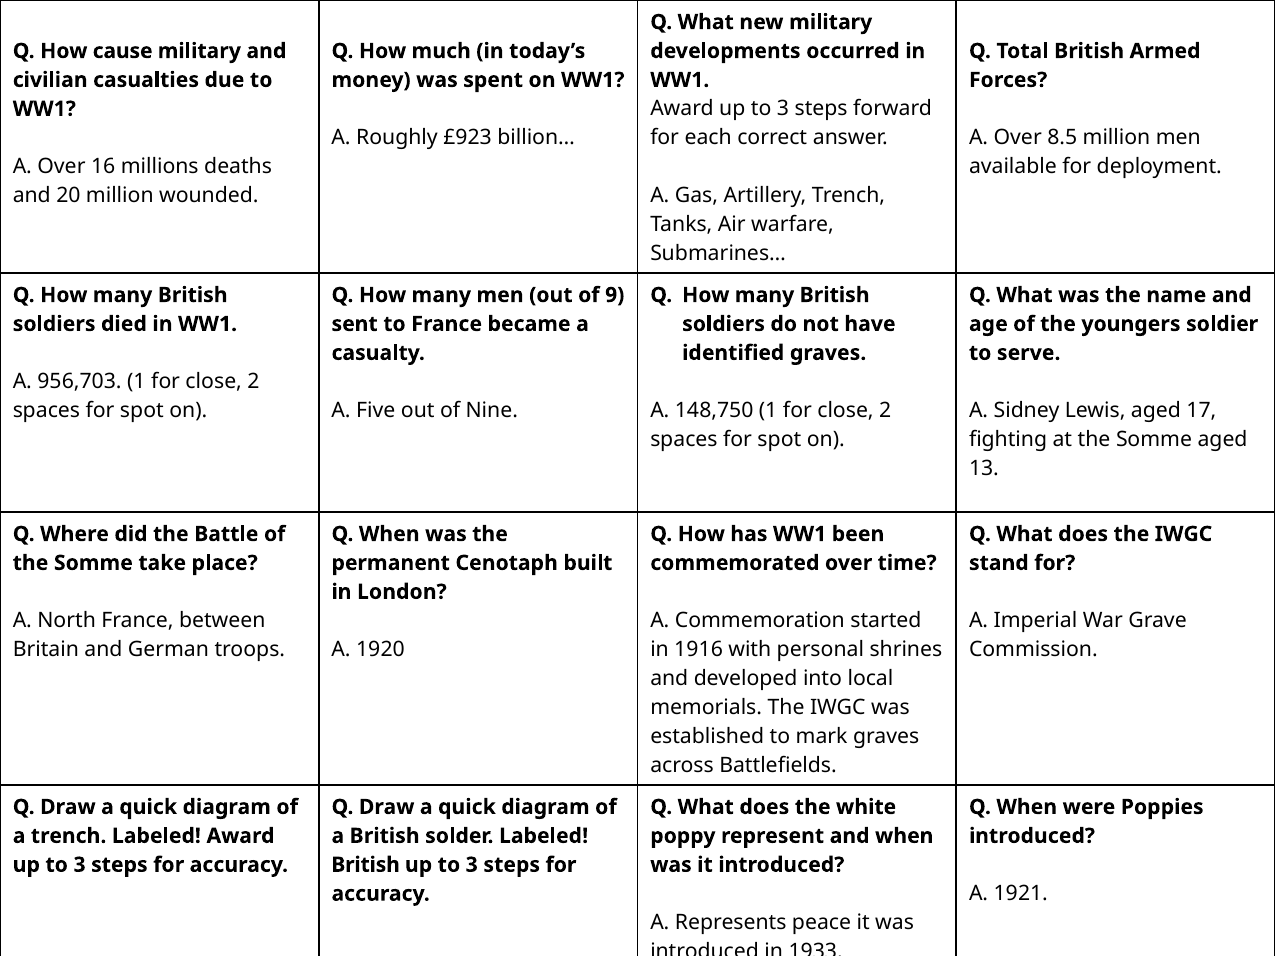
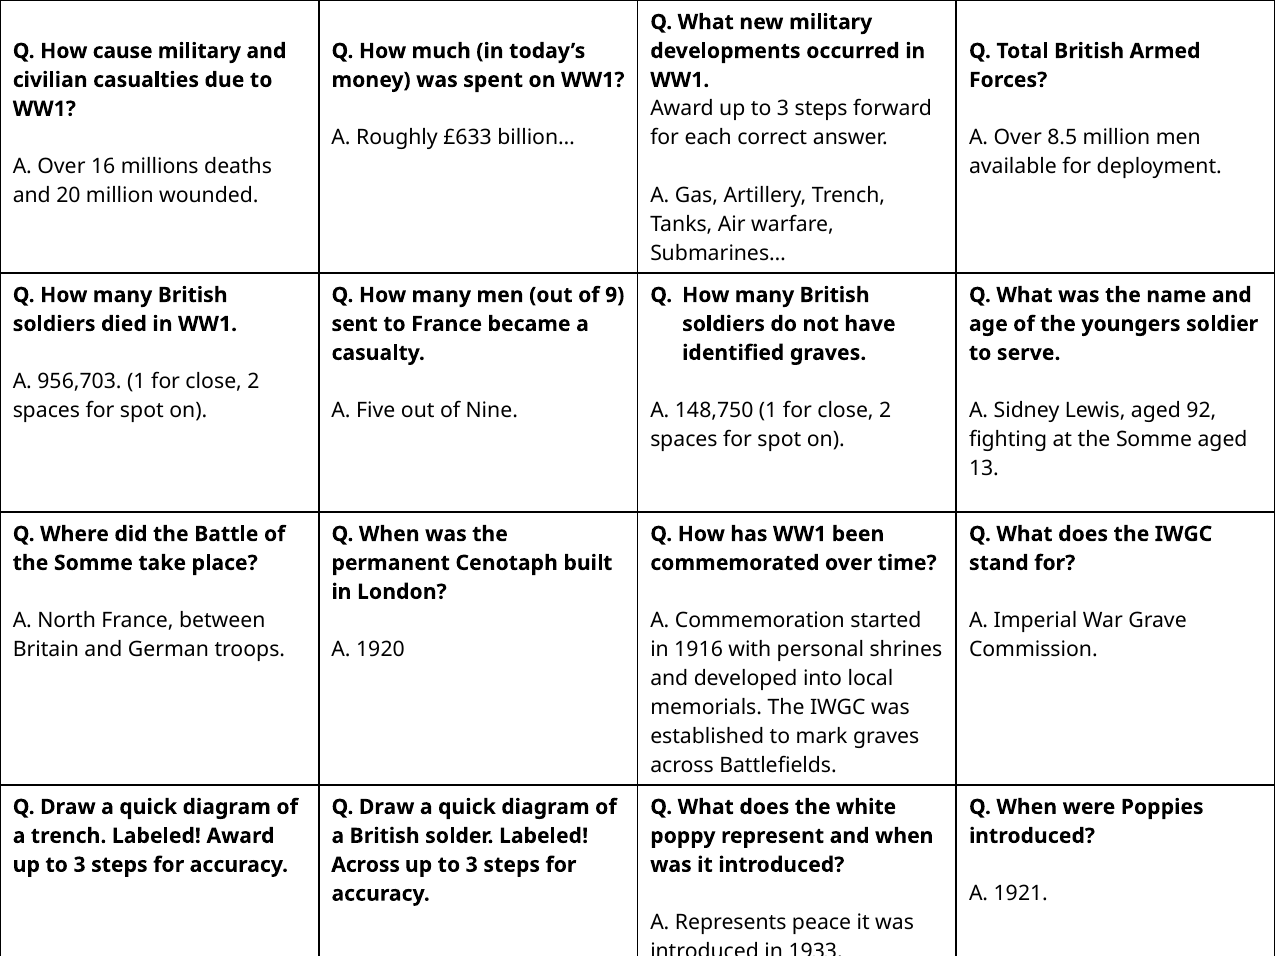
£923: £923 -> £633
17: 17 -> 92
British at (366, 865): British -> Across
